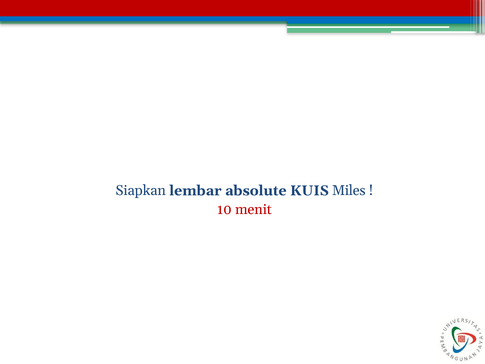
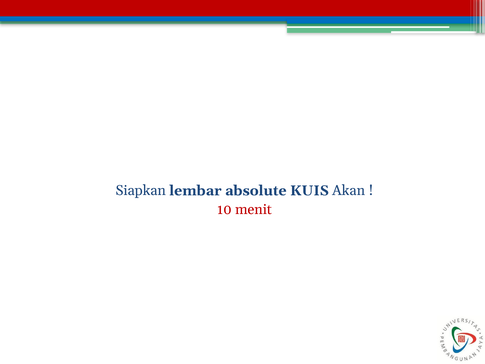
Miles: Miles -> Akan
